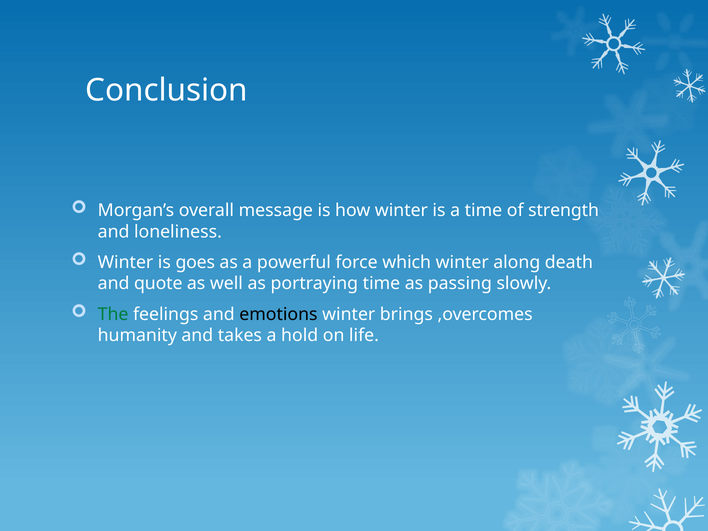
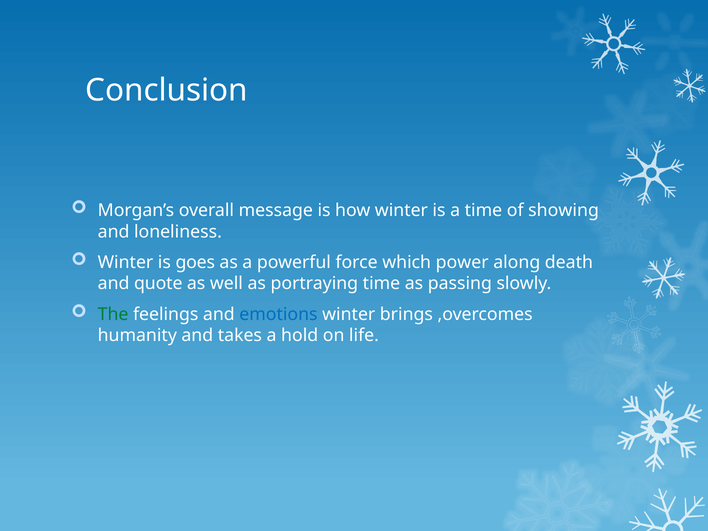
strength: strength -> showing
which winter: winter -> power
emotions colour: black -> blue
